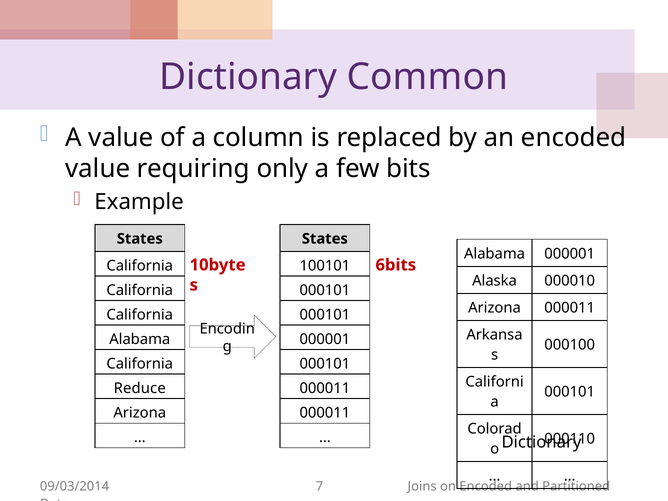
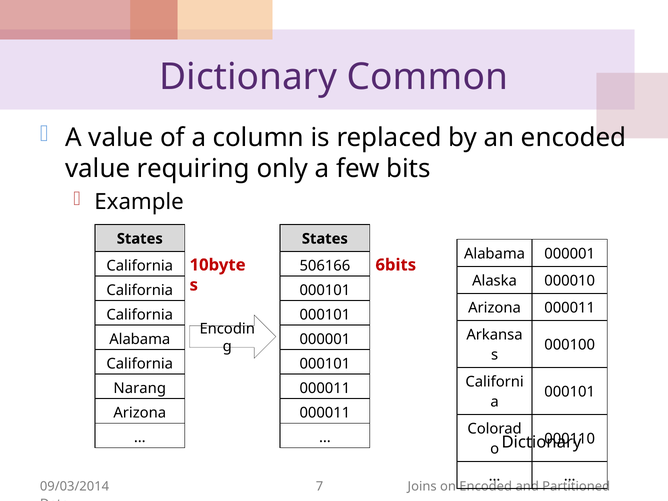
100101: 100101 -> 506166
Reduce: Reduce -> Narang
